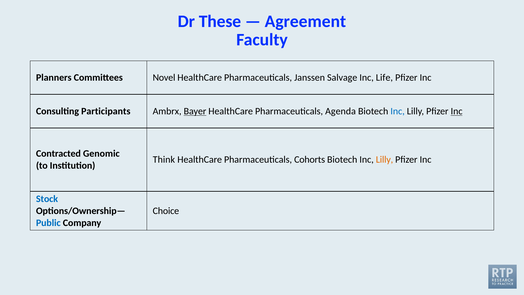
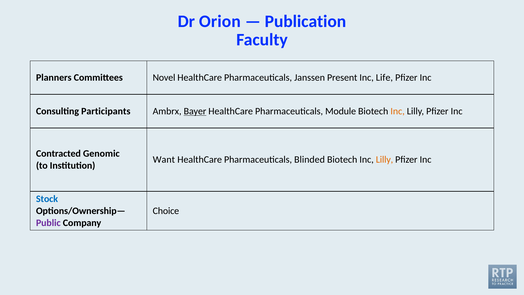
These: These -> Orion
Agreement: Agreement -> Publication
Salvage: Salvage -> Present
Agenda: Agenda -> Module
Inc at (398, 111) colour: blue -> orange
Inc at (457, 111) underline: present -> none
Think: Think -> Want
Cohorts: Cohorts -> Blinded
Public colour: blue -> purple
